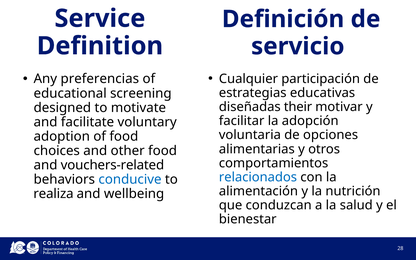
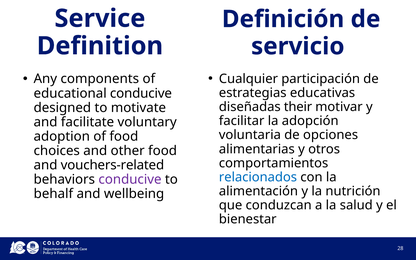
preferencias: preferencias -> components
educational screening: screening -> conducive
conducive at (130, 179) colour: blue -> purple
realiza: realiza -> behalf
